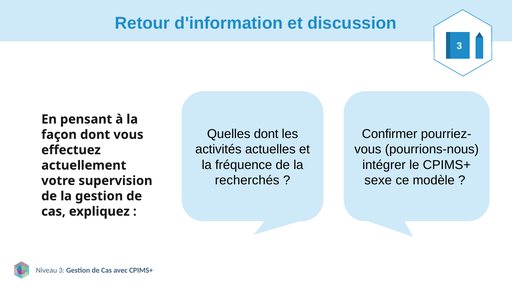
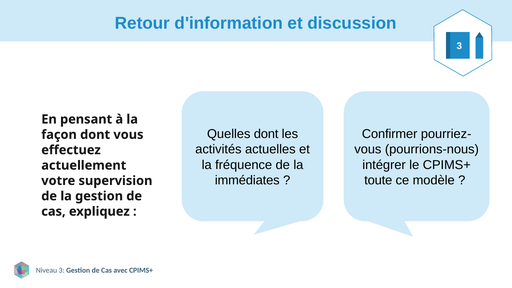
recherchés: recherchés -> immédiates
sexe: sexe -> toute
